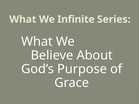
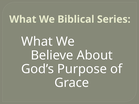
Infinite: Infinite -> Biblical
